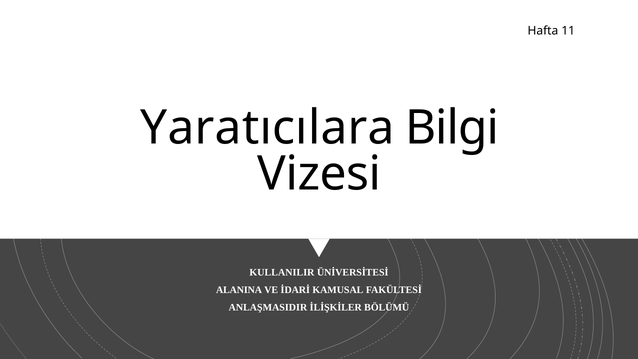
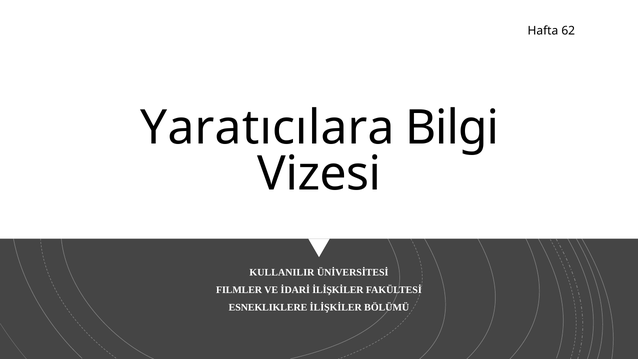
11: 11 -> 62
ALANINA: ALANINA -> FILMLER
İDARİ KAMUSAL: KAMUSAL -> İLİŞKİLER
ANLAŞMASIDIR: ANLAŞMASIDIR -> ESNEKLIKLERE
